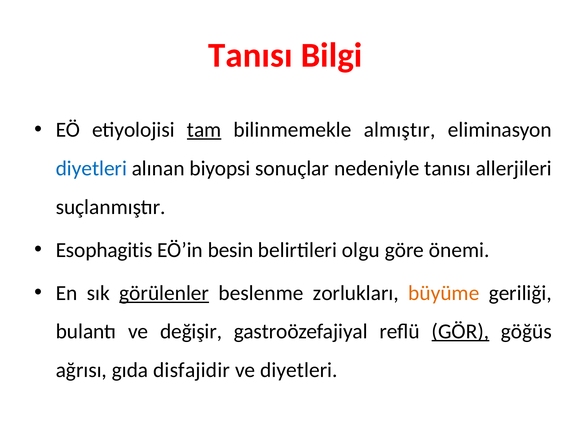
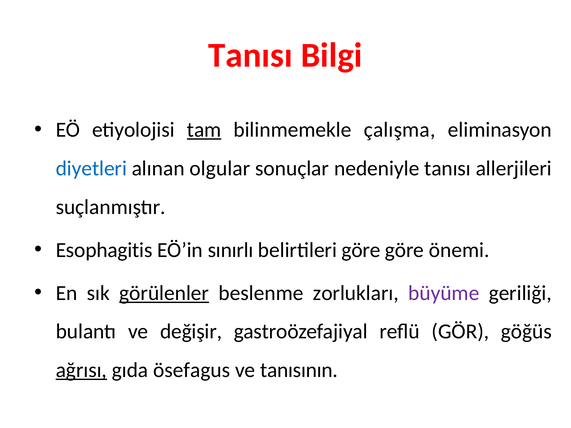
almıştır: almıştır -> çalışma
biyopsi: biyopsi -> olgular
besin: besin -> sınırlı
belirtileri olgu: olgu -> göre
büyüme colour: orange -> purple
GÖR underline: present -> none
ağrısı underline: none -> present
disfajidir: disfajidir -> ösefagus
ve diyetleri: diyetleri -> tanısının
